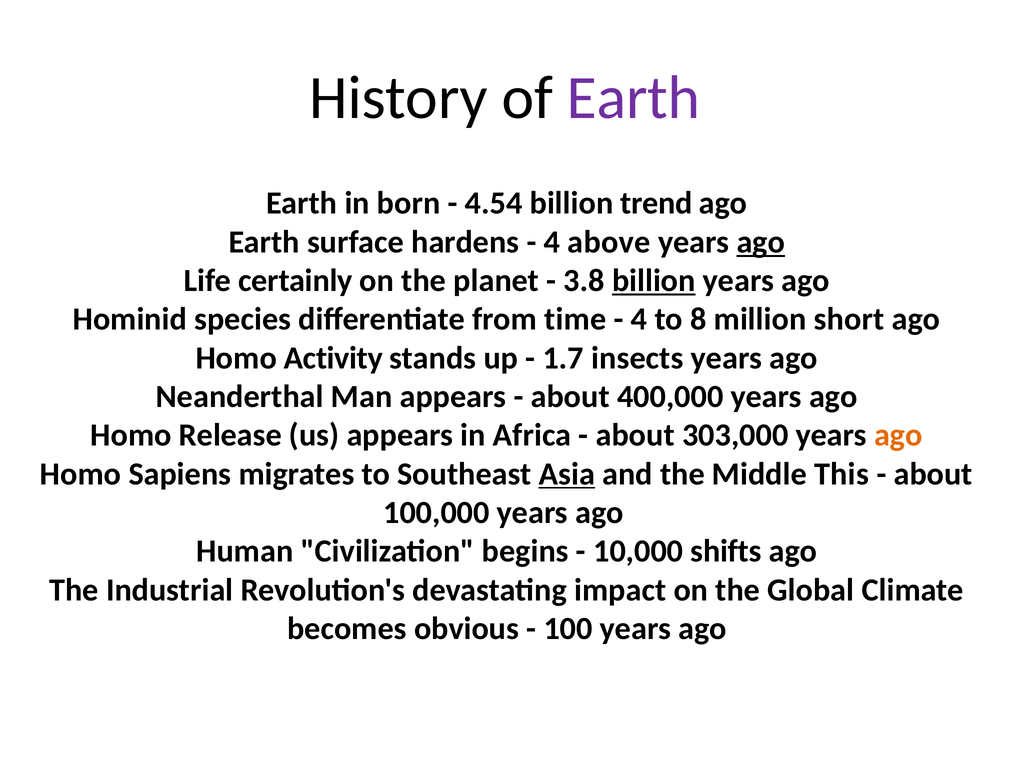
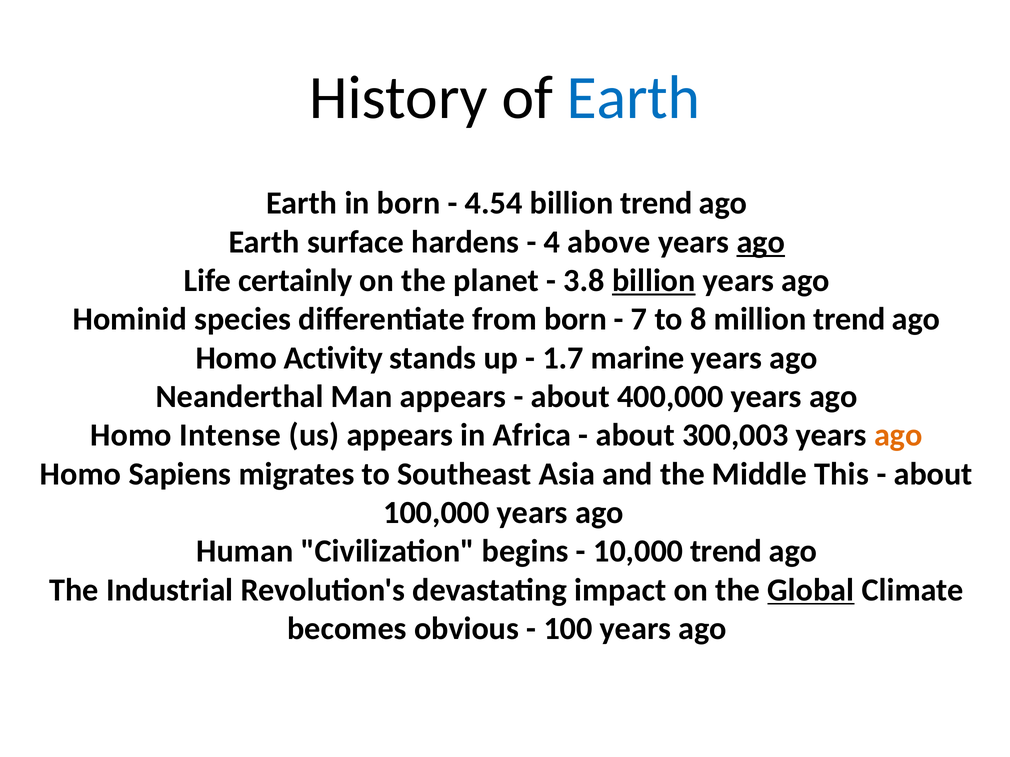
Earth at (634, 98) colour: purple -> blue
from time: time -> born
4 at (639, 319): 4 -> 7
million short: short -> trend
insects: insects -> marine
Release: Release -> Intense
303,000: 303,000 -> 300,003
Asia underline: present -> none
10,000 shifts: shifts -> trend
Global underline: none -> present
